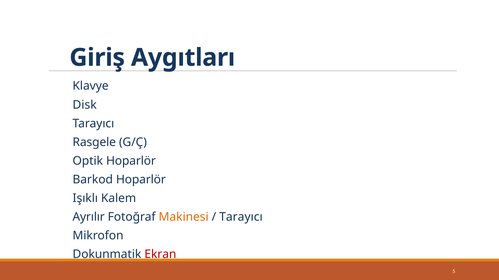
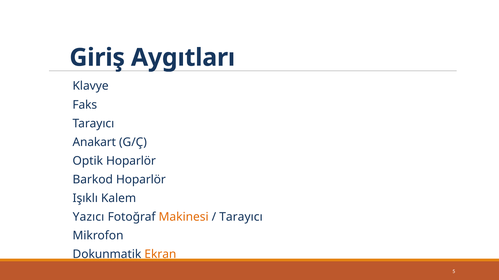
Disk: Disk -> Faks
Rasgele: Rasgele -> Anakart
Ayrılır: Ayrılır -> Yazıcı
Ekran colour: red -> orange
